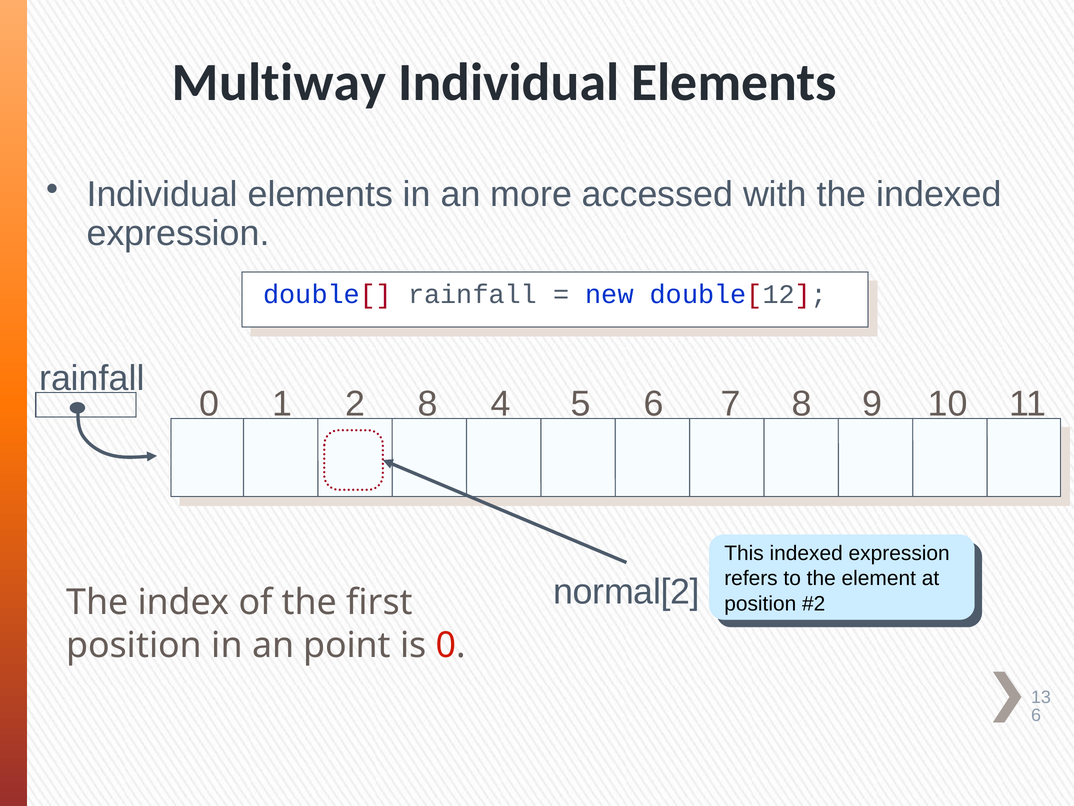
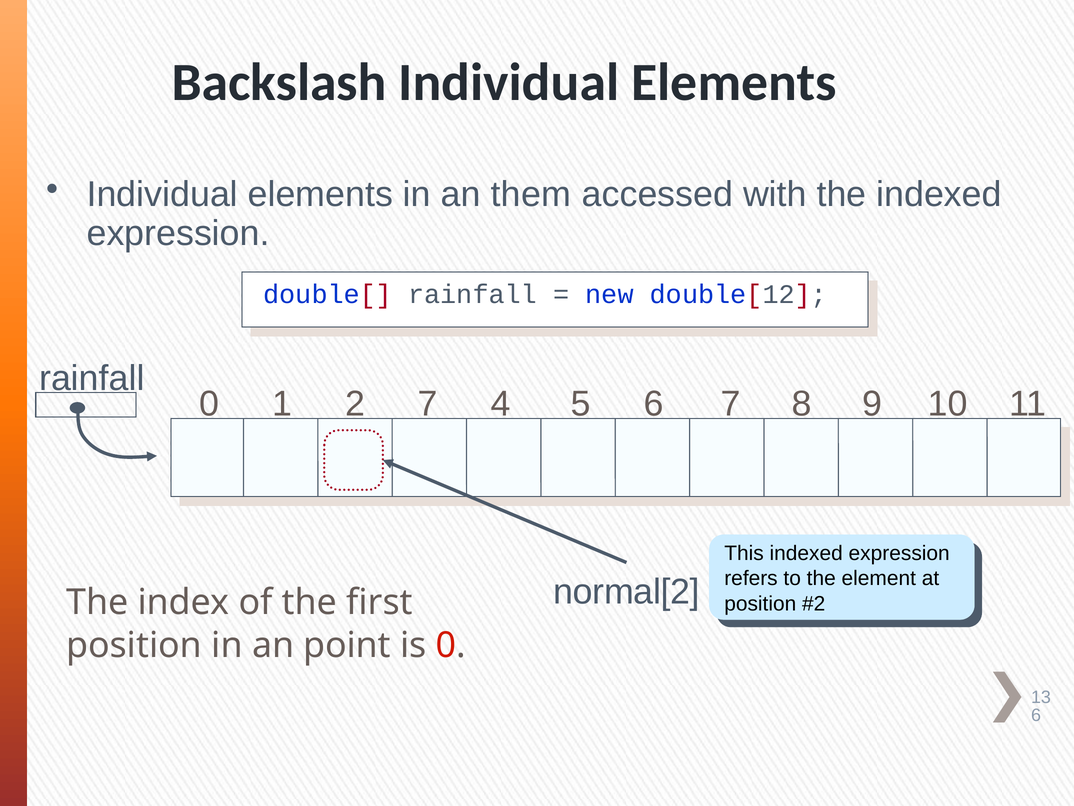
Multiway: Multiway -> Backslash
more: more -> them
2 8: 8 -> 7
